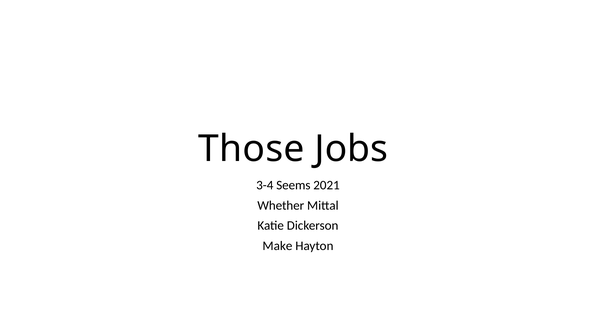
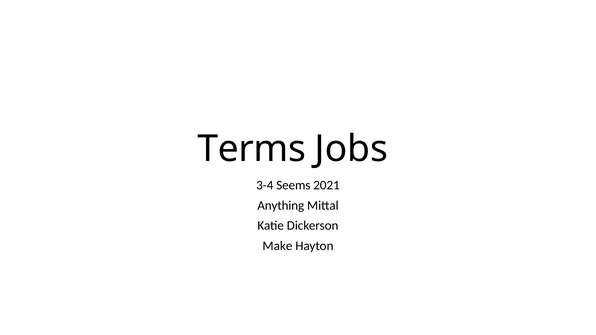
Those: Those -> Terms
Whether: Whether -> Anything
